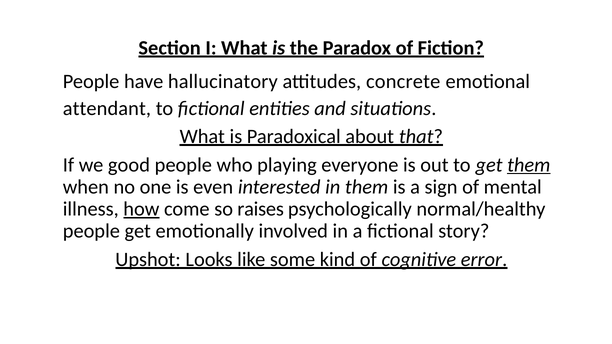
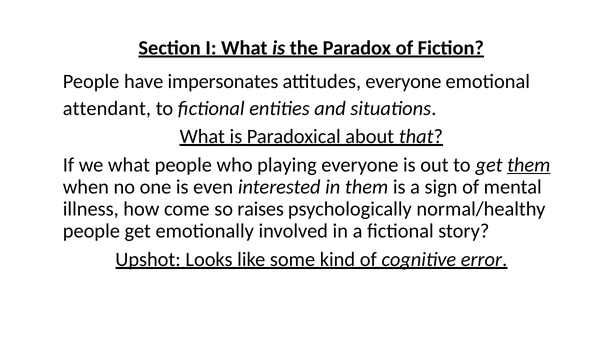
hallucinatory: hallucinatory -> impersonates
attitudes concrete: concrete -> everyone
we good: good -> what
how underline: present -> none
